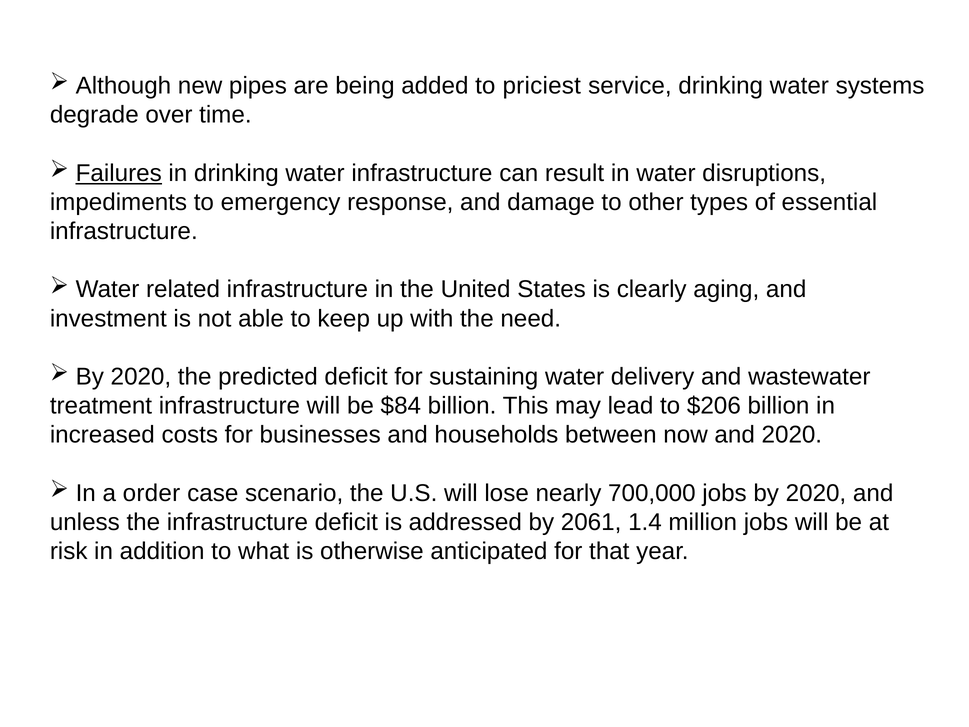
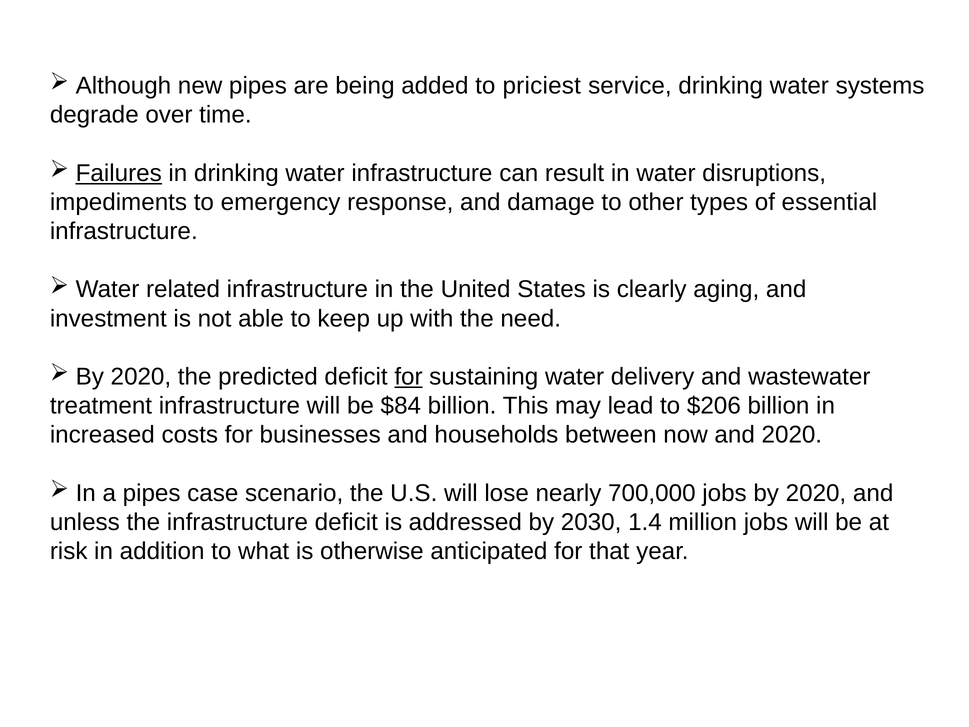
for at (409, 377) underline: none -> present
a order: order -> pipes
2061: 2061 -> 2030
